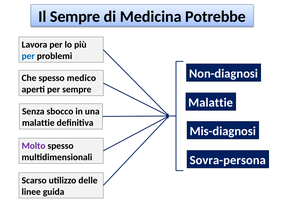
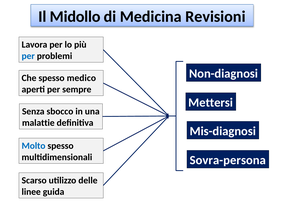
Il Sempre: Sempre -> Midollo
Potrebbe: Potrebbe -> Revisioni
Malattie at (211, 102): Malattie -> Mettersi
Molto colour: purple -> blue
